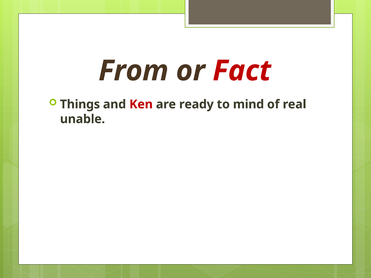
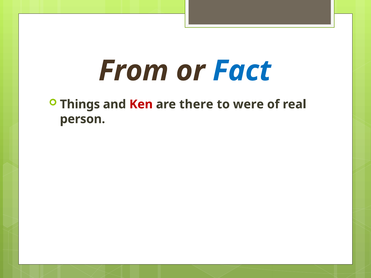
Fact colour: red -> blue
ready: ready -> there
mind: mind -> were
unable: unable -> person
